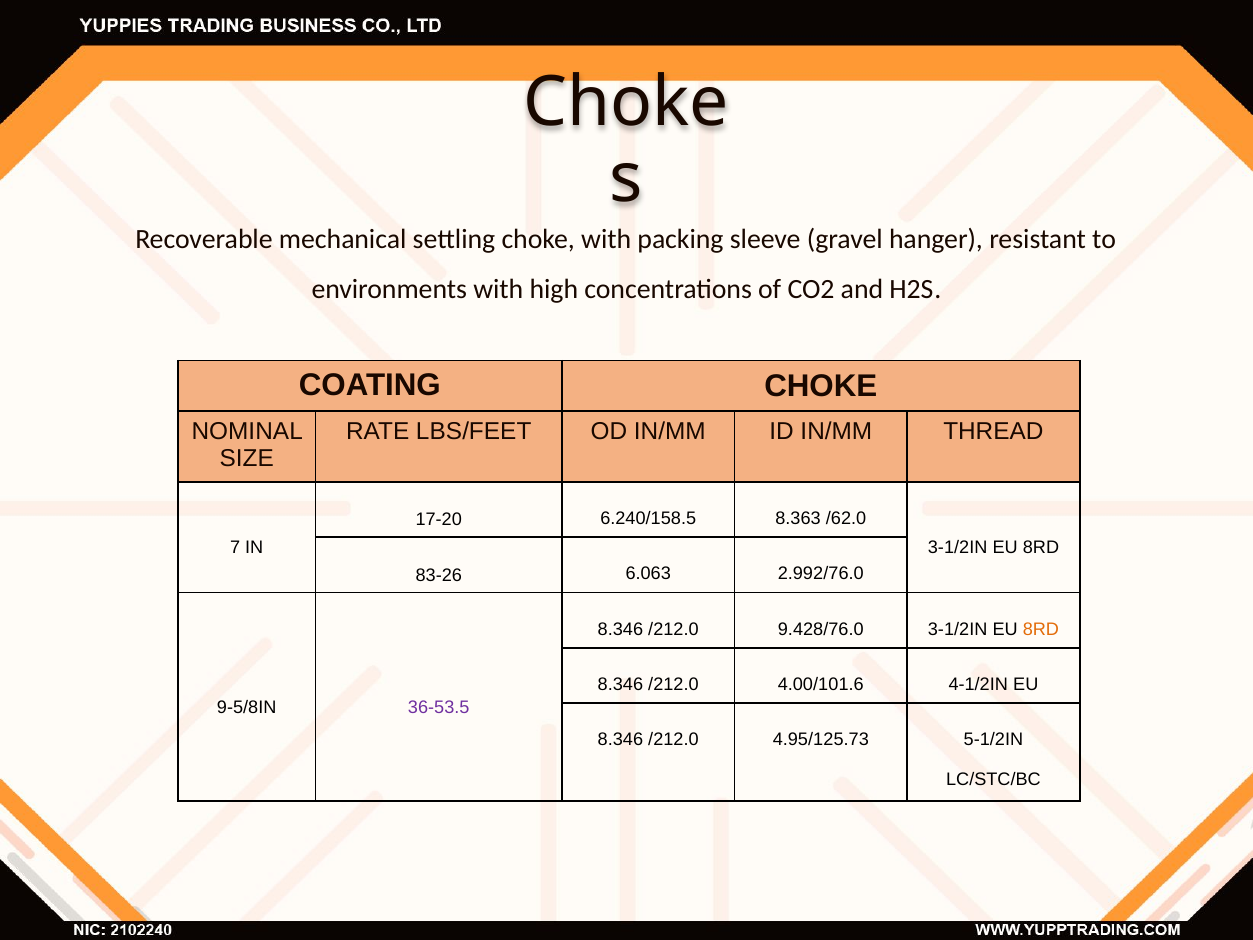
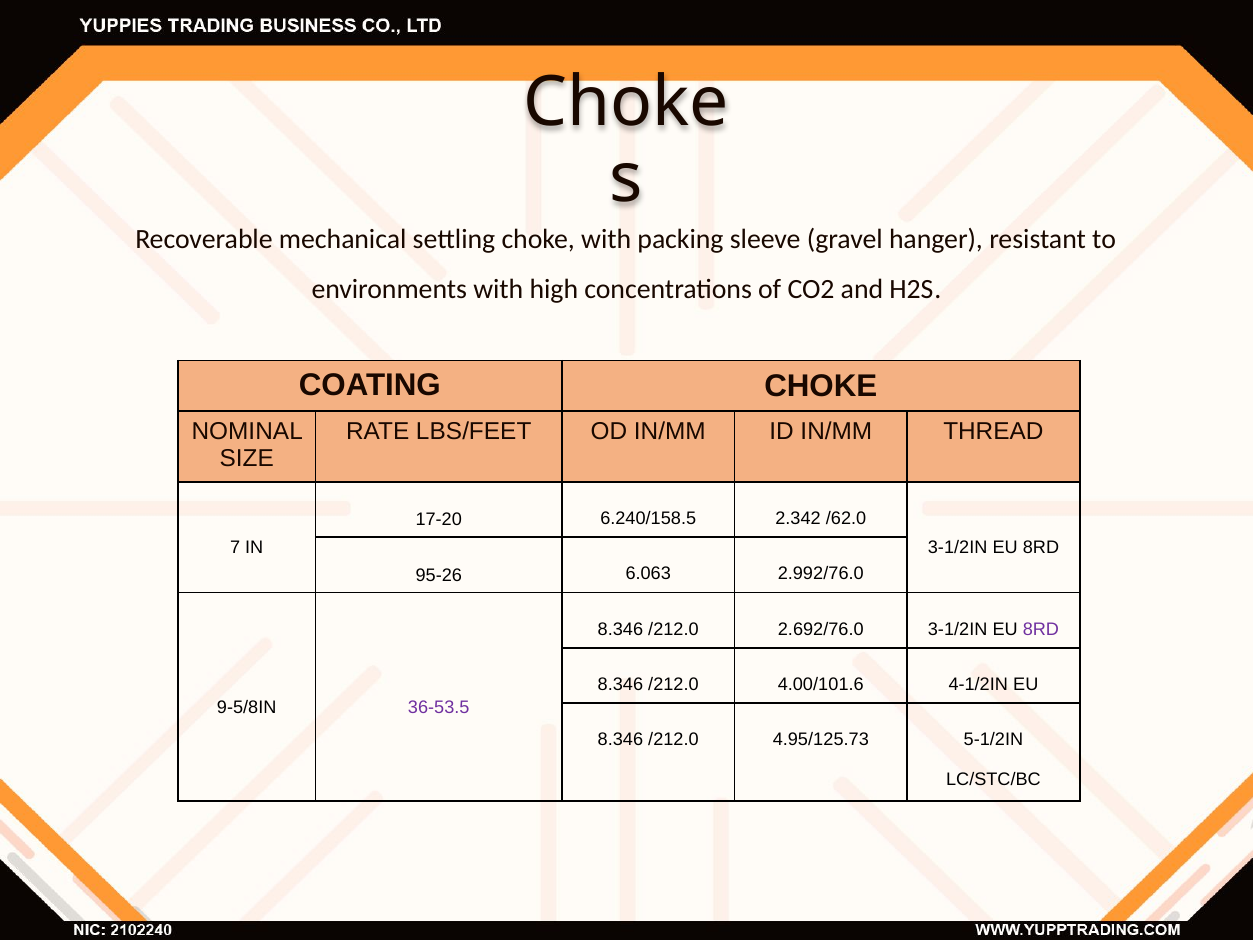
8.363: 8.363 -> 2.342
83-26: 83-26 -> 95-26
9.428/76.0: 9.428/76.0 -> 2.692/76.0
8RD at (1041, 629) colour: orange -> purple
